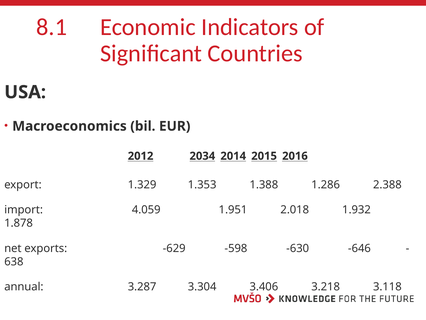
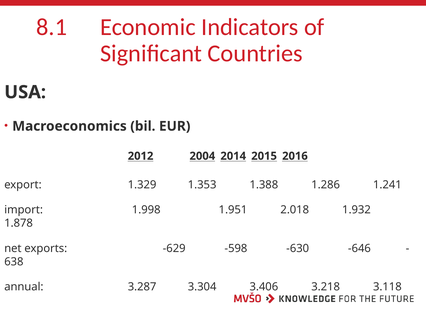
2034: 2034 -> 2004
2.388: 2.388 -> 1.241
4.059: 4.059 -> 1.998
